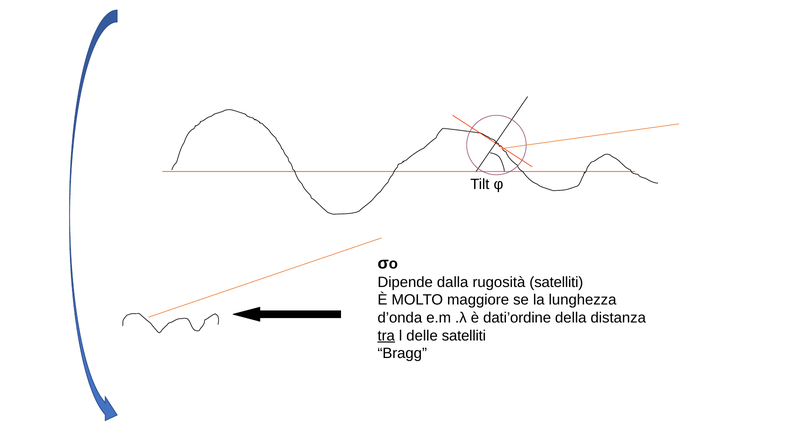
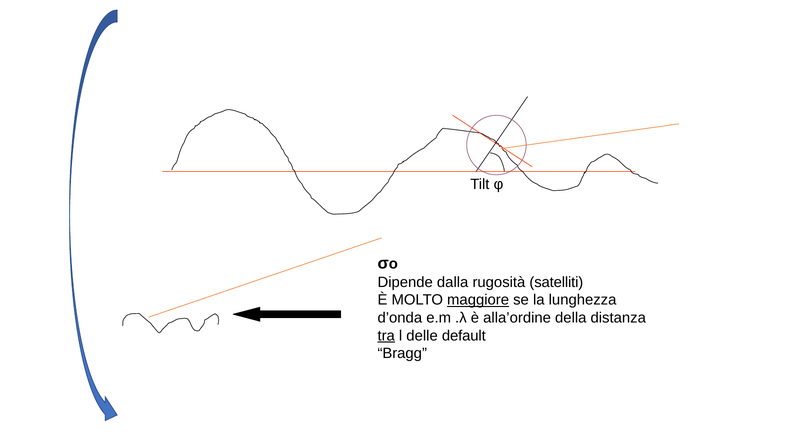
maggiore underline: none -> present
dati’ordine: dati’ordine -> alla’ordine
delle satelliti: satelliti -> default
